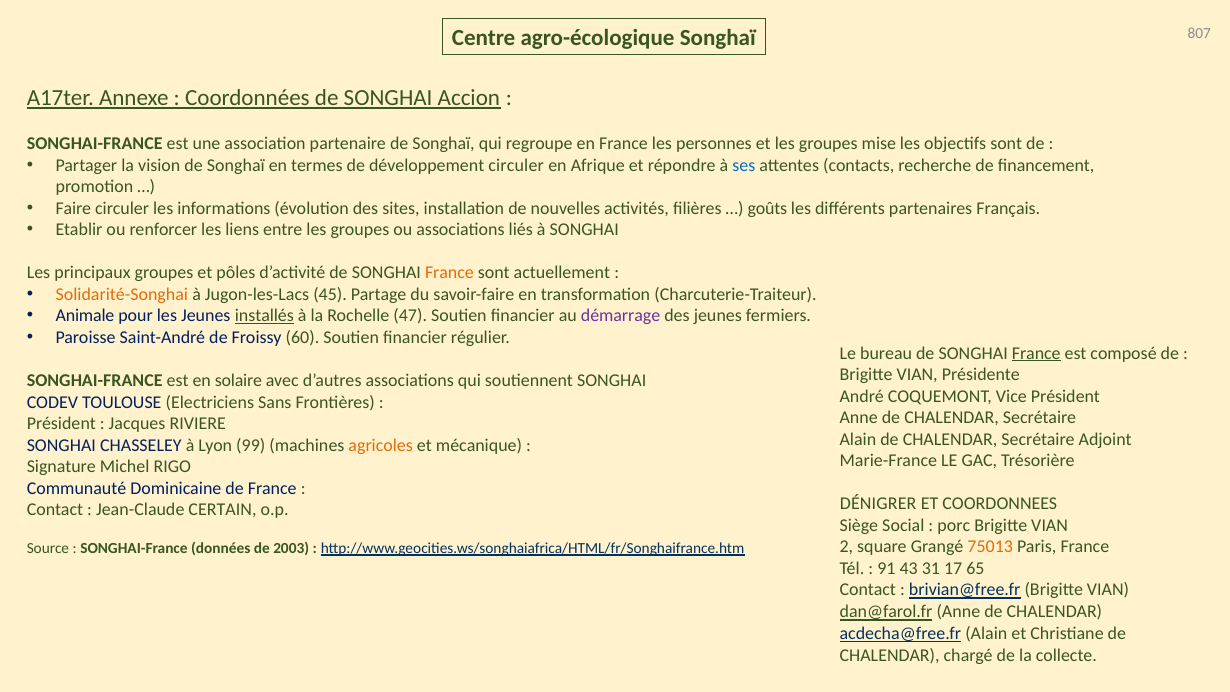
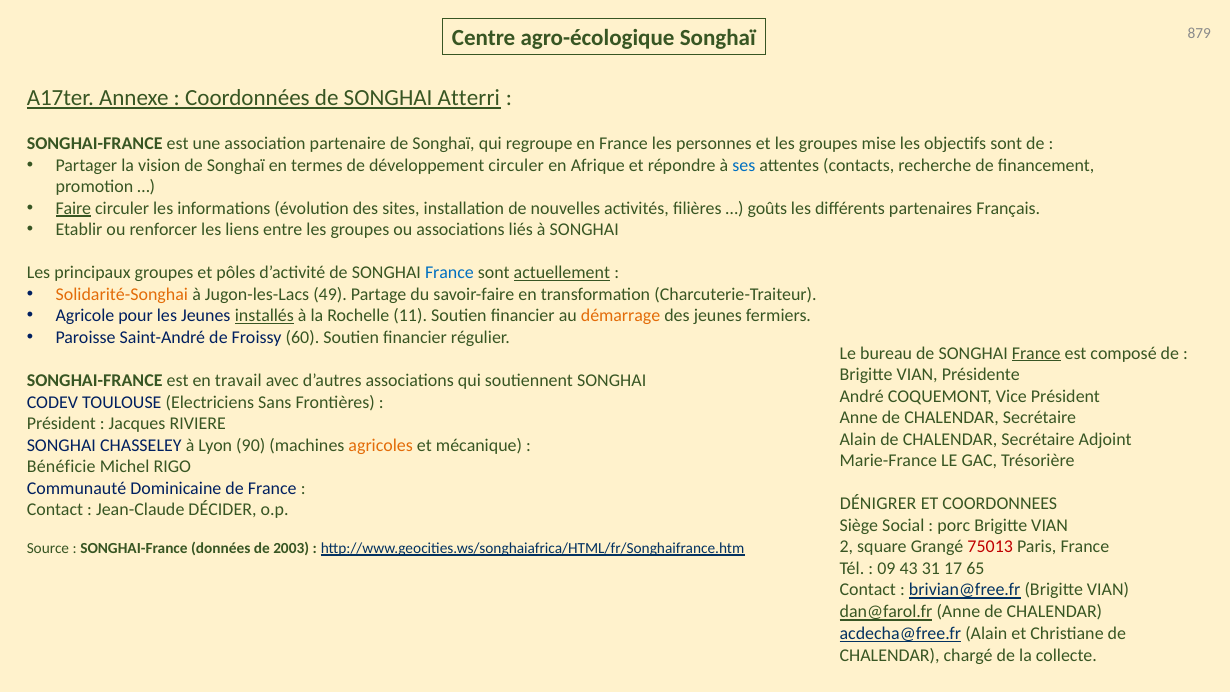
807: 807 -> 879
Accion: Accion -> Atterri
Faire underline: none -> present
France at (449, 273) colour: orange -> blue
actuellement underline: none -> present
45: 45 -> 49
Animale: Animale -> Agricole
47: 47 -> 11
démarrage colour: purple -> orange
solaire: solaire -> travail
99: 99 -> 90
Signature: Signature -> Bénéficie
CERTAIN: CERTAIN -> DÉCIDER
75013 colour: orange -> red
91: 91 -> 09
